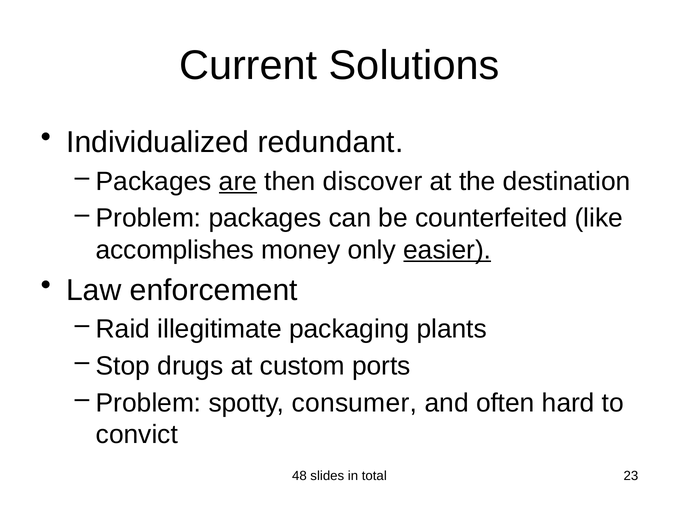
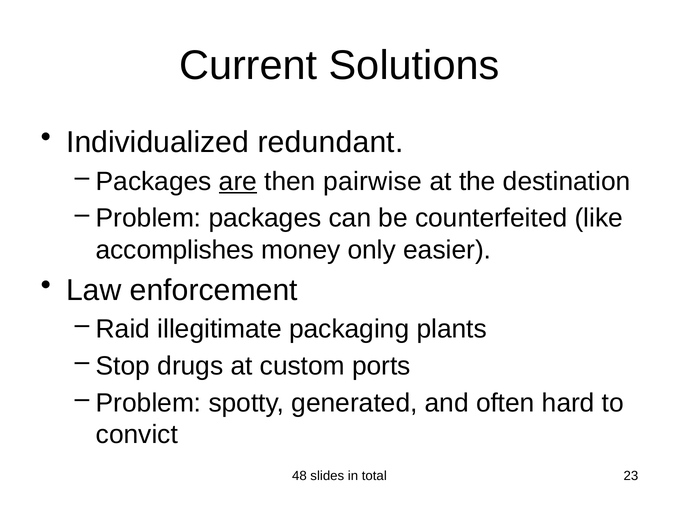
discover: discover -> pairwise
easier underline: present -> none
consumer: consumer -> generated
